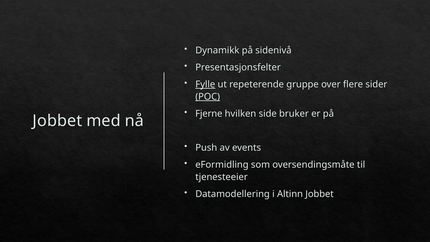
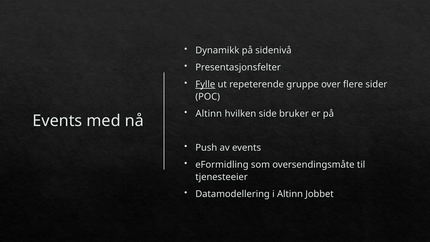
POC underline: present -> none
Fjerne at (209, 114): Fjerne -> Altinn
Jobbet at (57, 121): Jobbet -> Events
